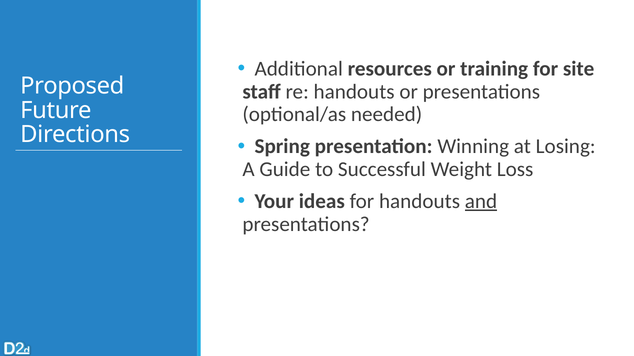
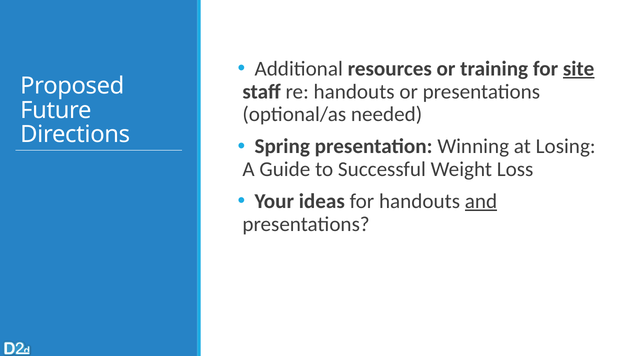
site underline: none -> present
